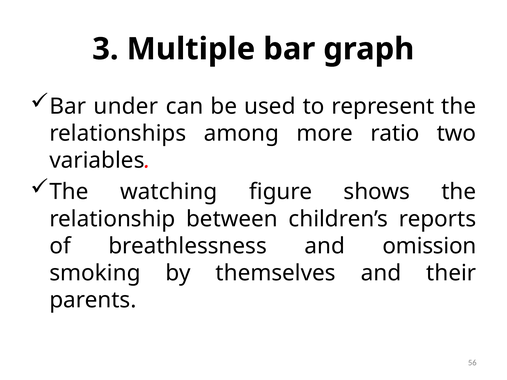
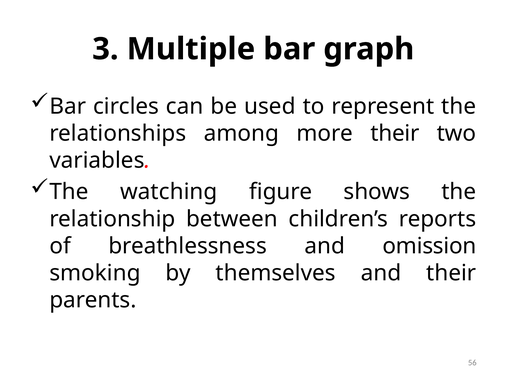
under: under -> circles
more ratio: ratio -> their
